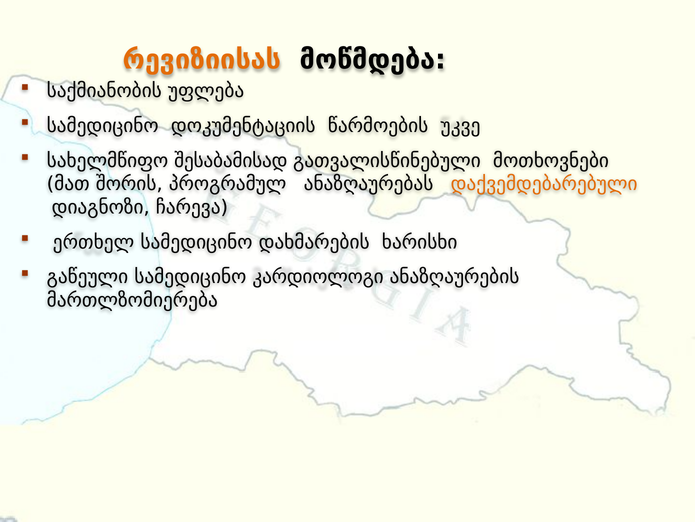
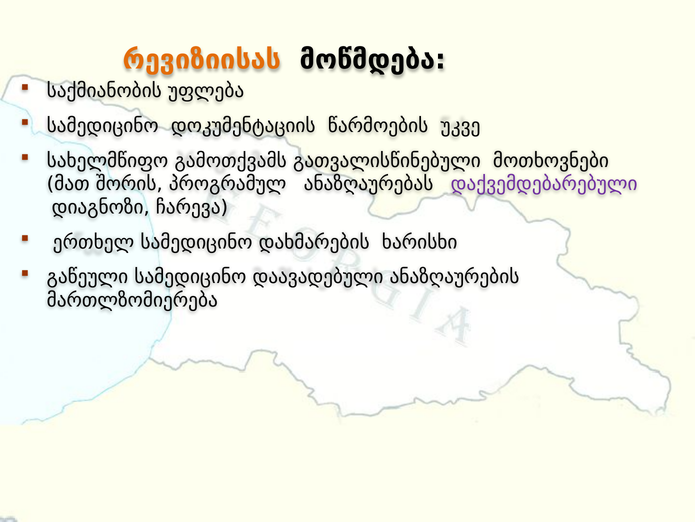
შესაბამისად: შესაბამისად -> გამოთქვამს
დაქვემდებარებული colour: orange -> purple
კარდიოლოგი: კარდიოლოგი -> დაავადებული
